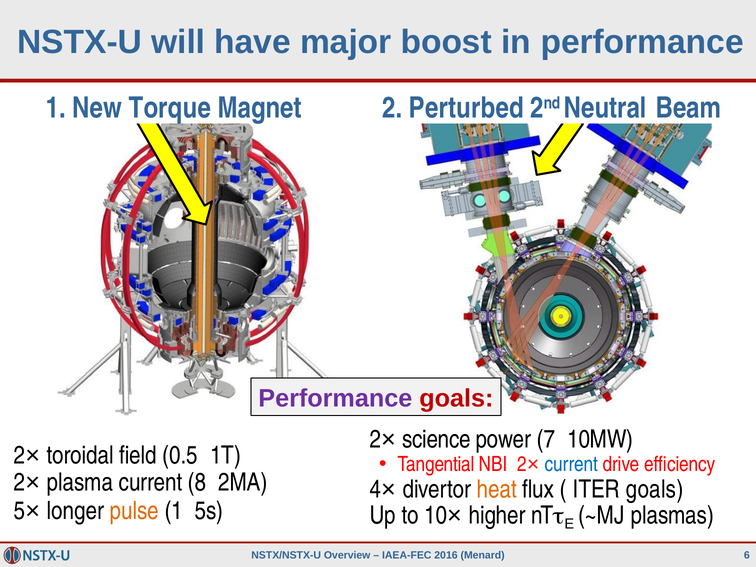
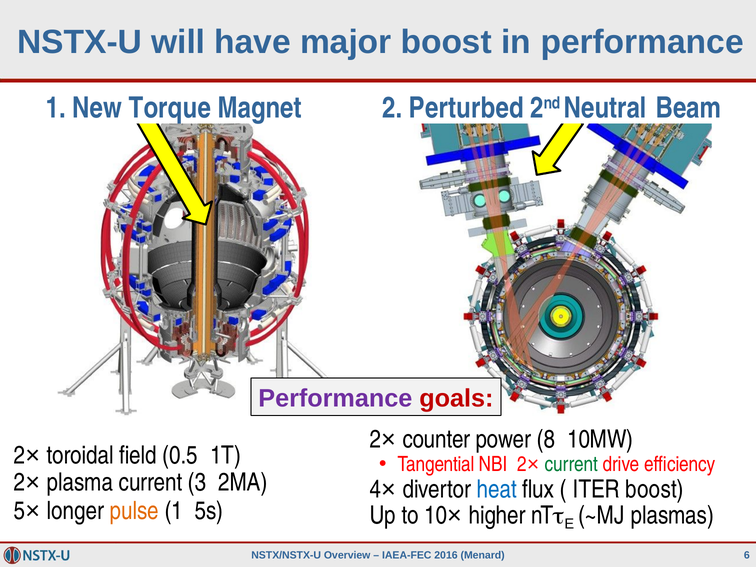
science: science -> counter
7: 7 -> 8
current at (571, 464) colour: blue -> green
8: 8 -> 3
heat colour: orange -> blue
ITER goals: goals -> boost
